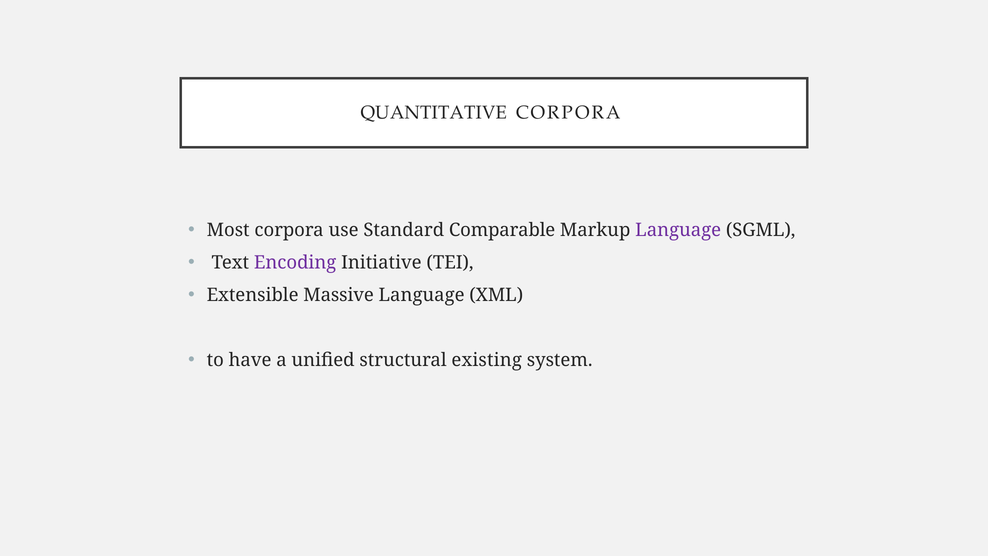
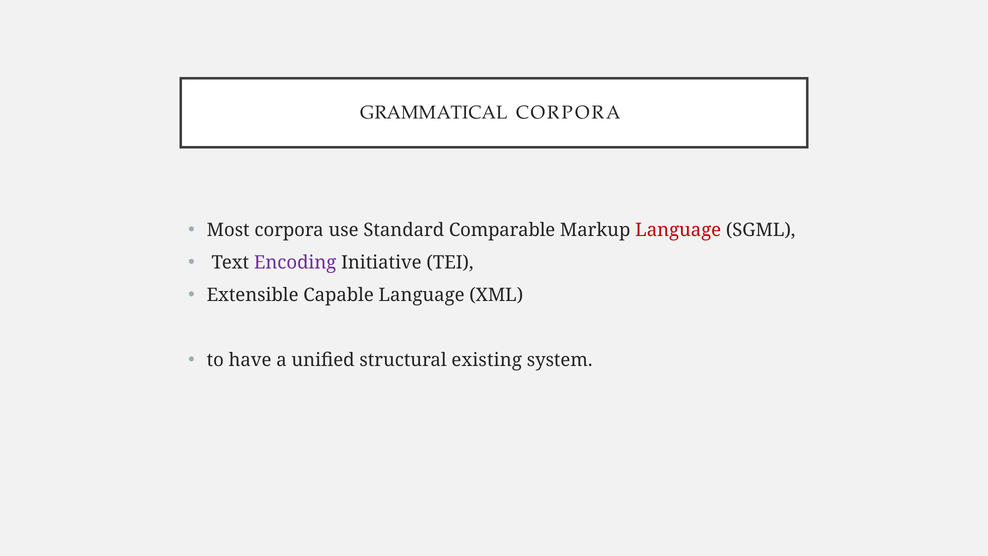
QUANTITATIVE: QUANTITATIVE -> GRAMMATICAL
Language at (678, 230) colour: purple -> red
Massive: Massive -> Capable
